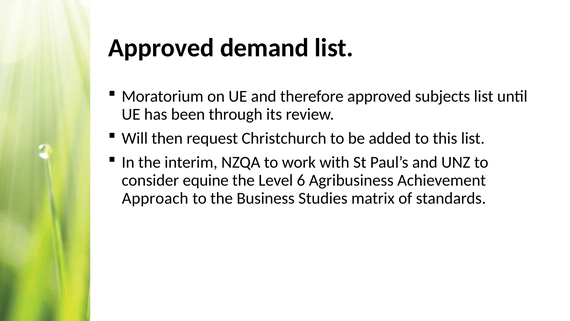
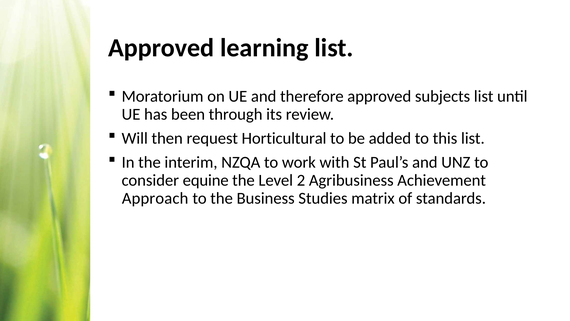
demand: demand -> learning
Christchurch: Christchurch -> Horticultural
6: 6 -> 2
